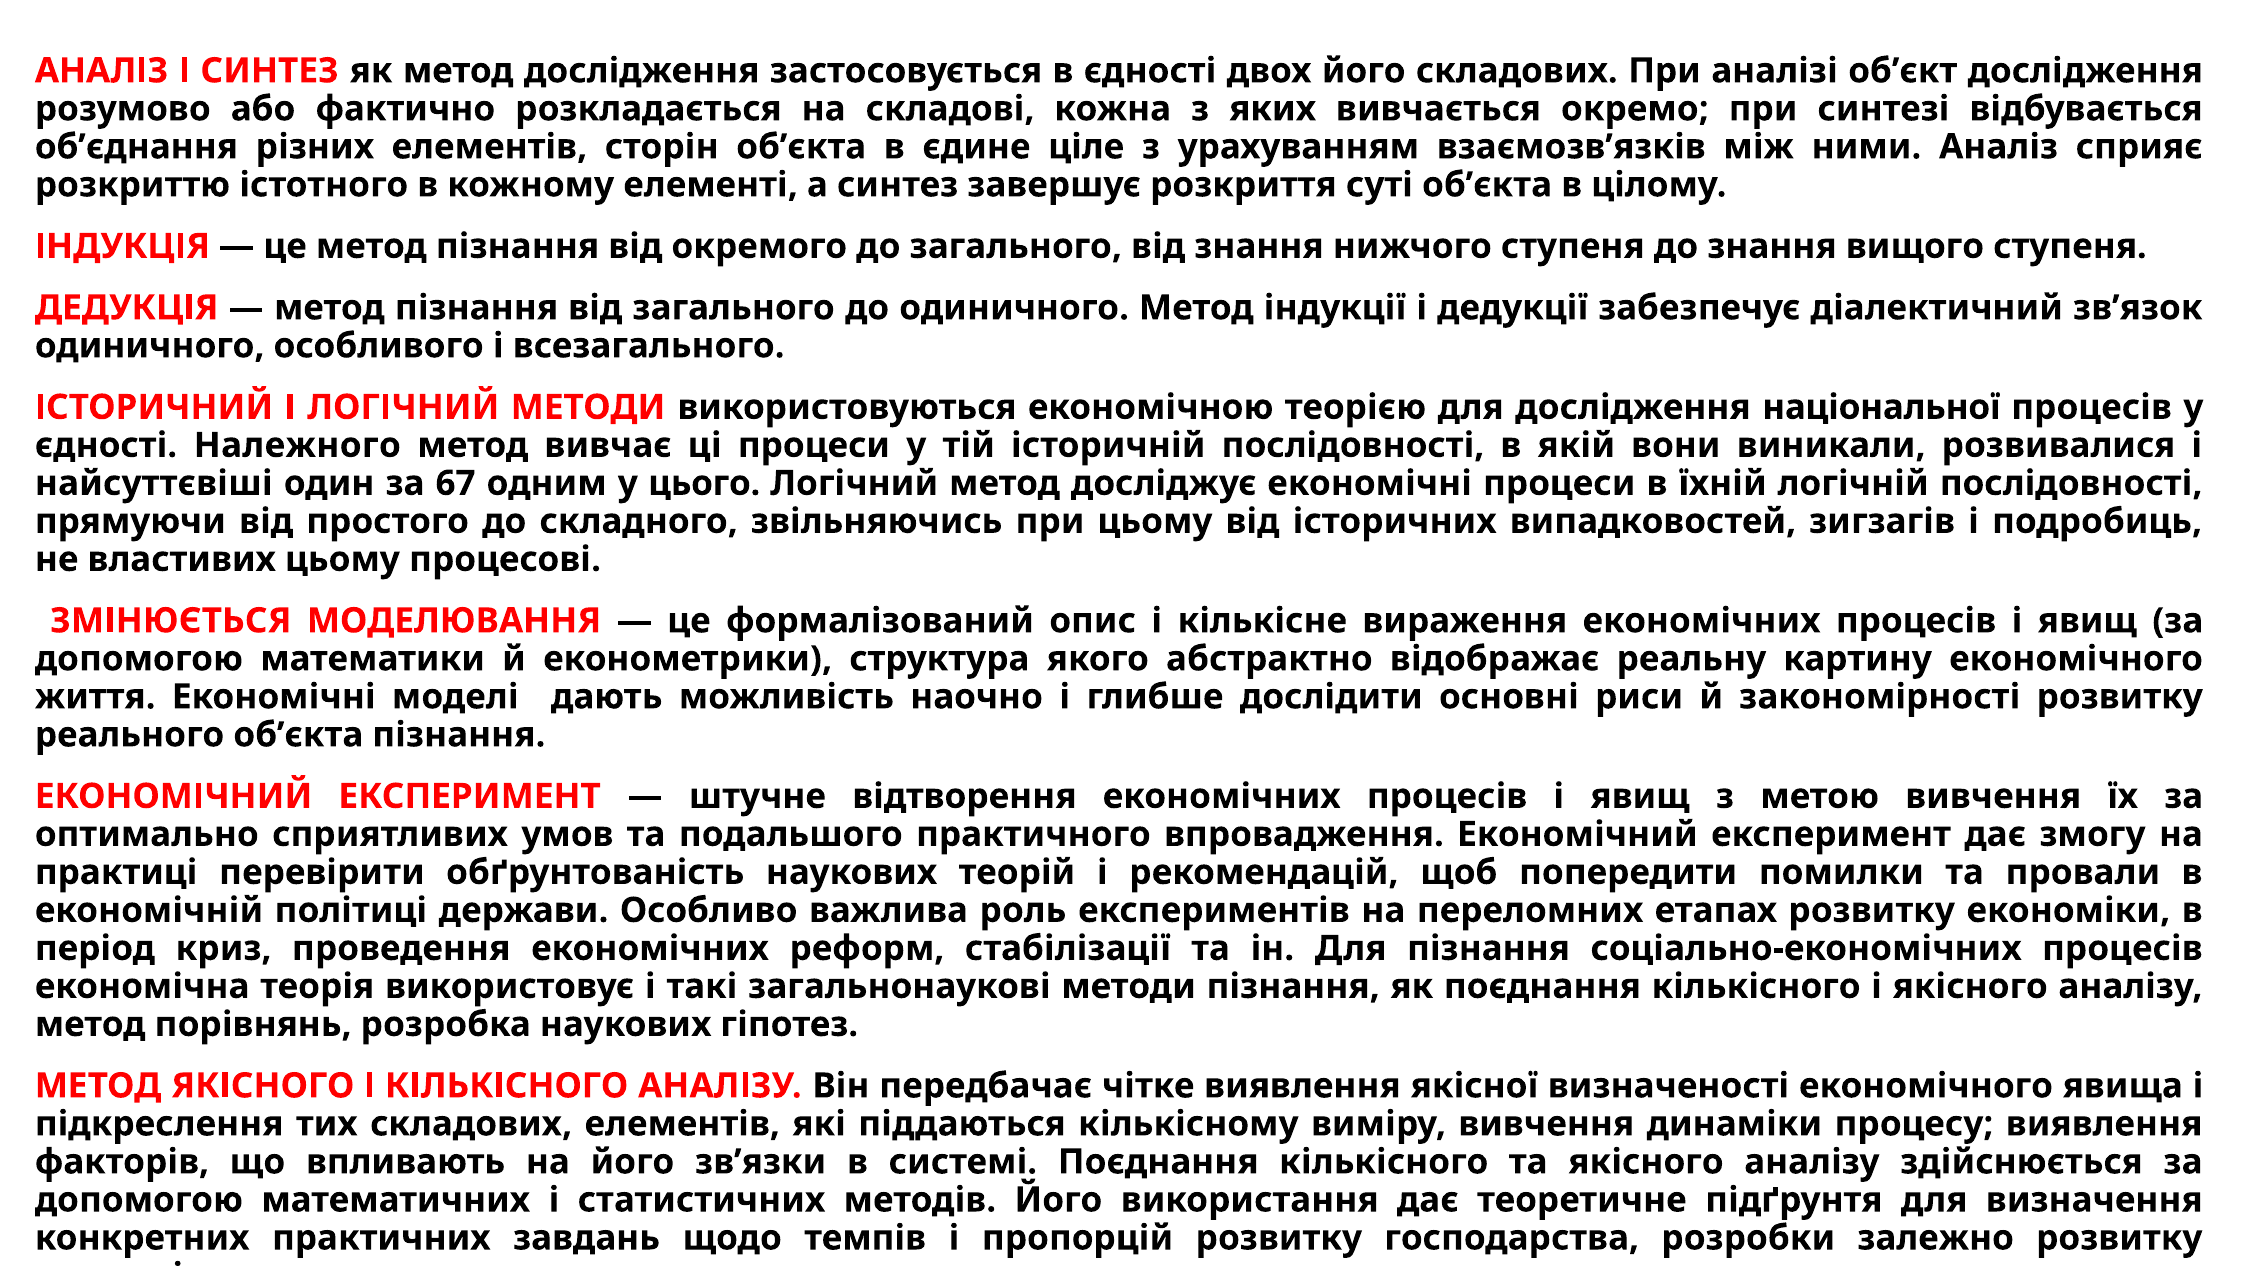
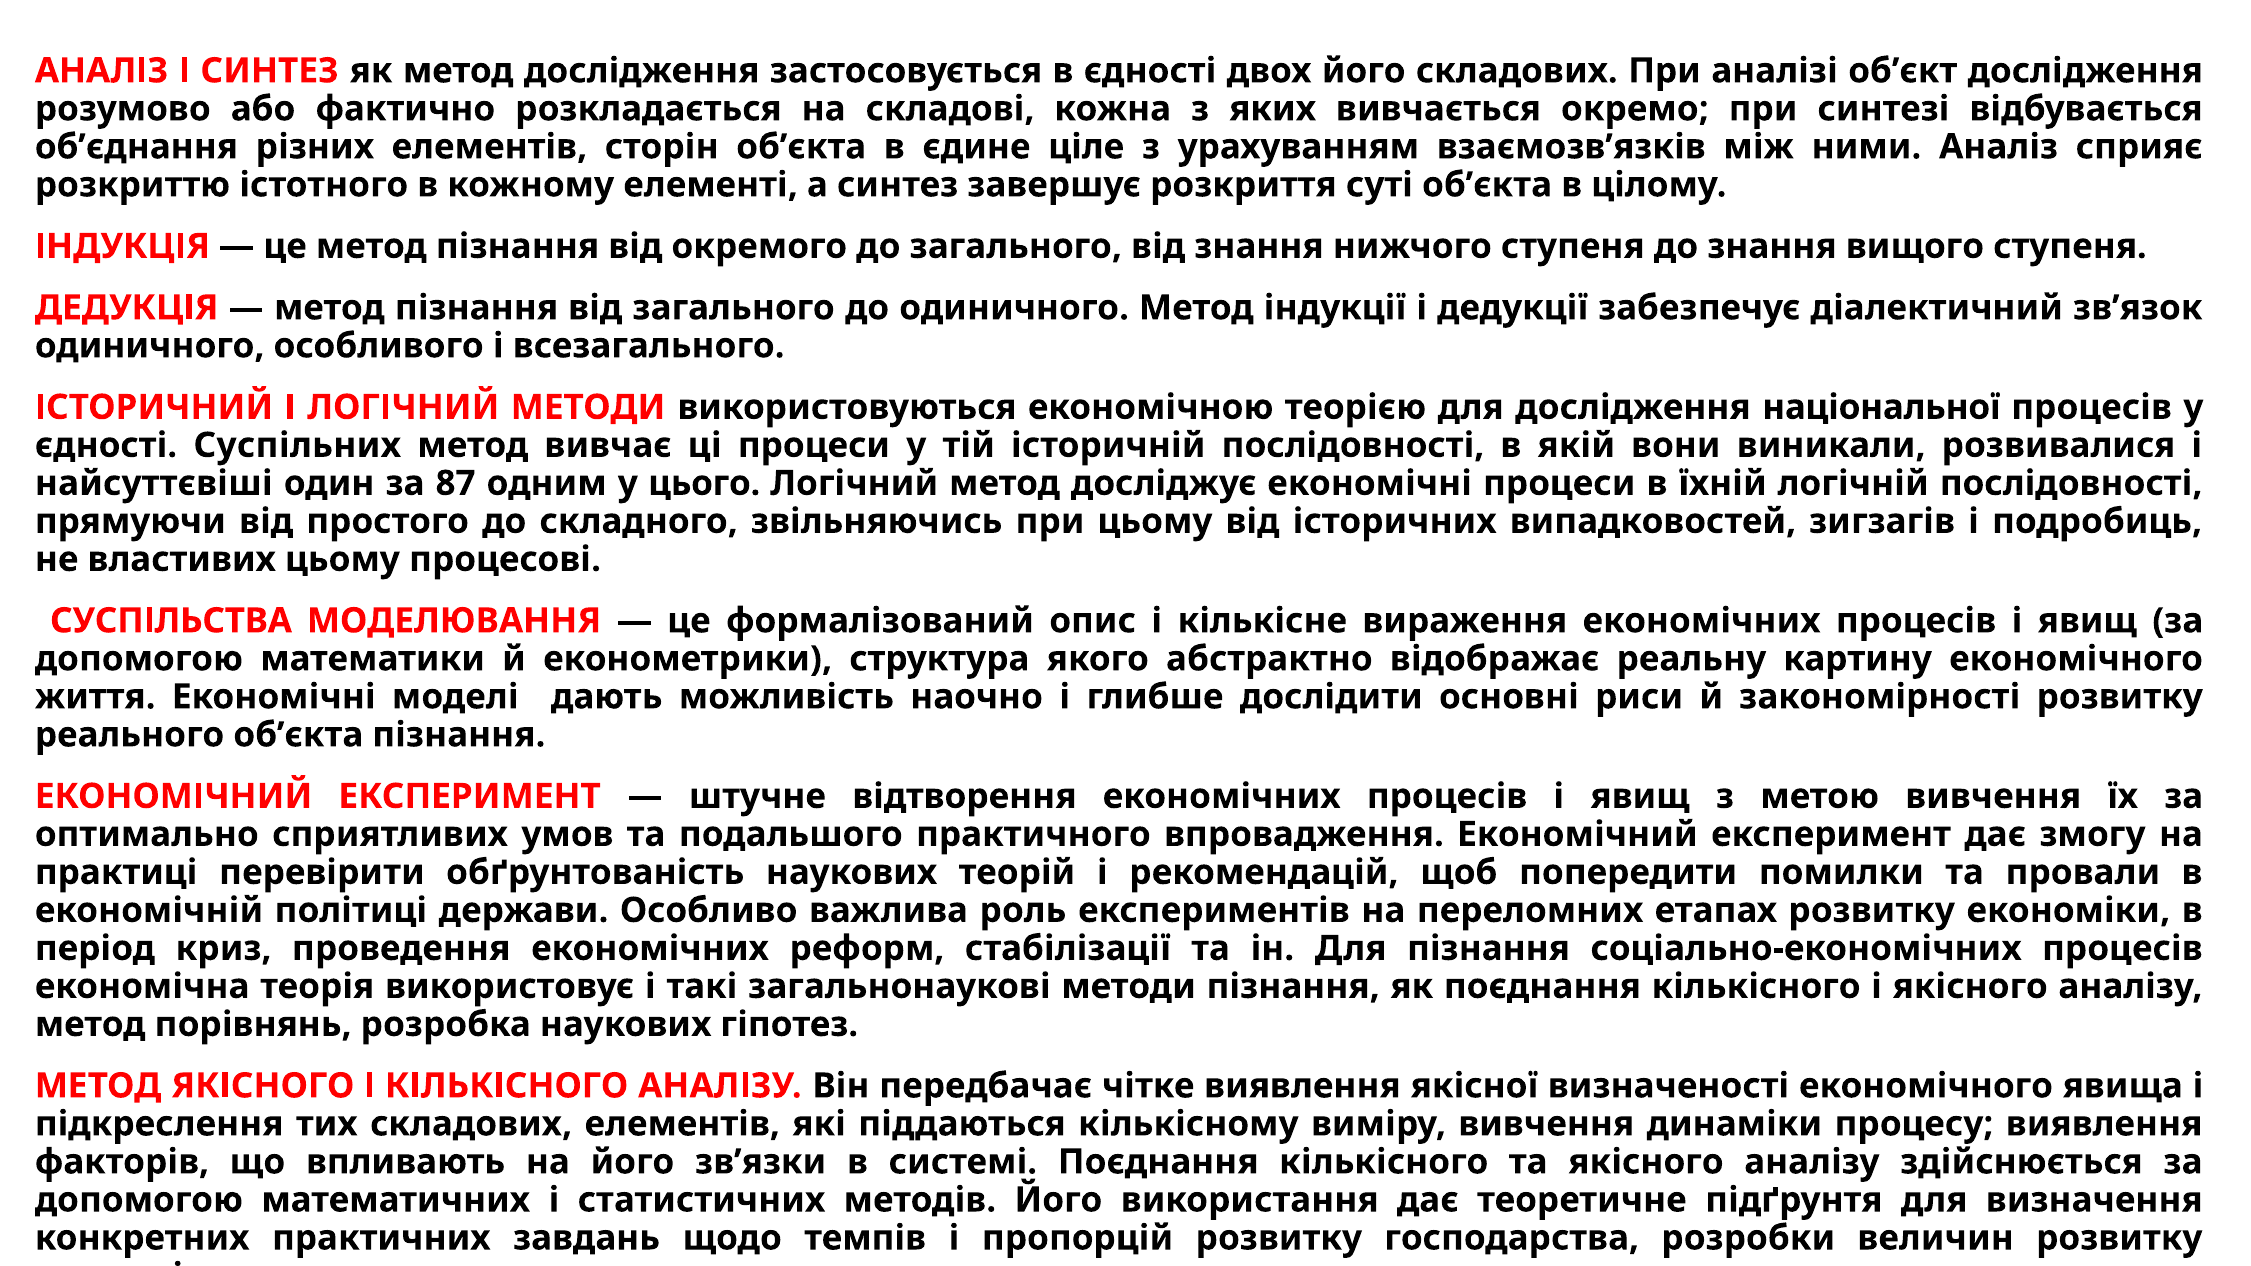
Належного: Належного -> Суспільних
67: 67 -> 87
ЗМІНЮЄТЬСЯ: ЗМІНЮЄТЬСЯ -> СУСПІЛЬСТВА
залежно: залежно -> величин
